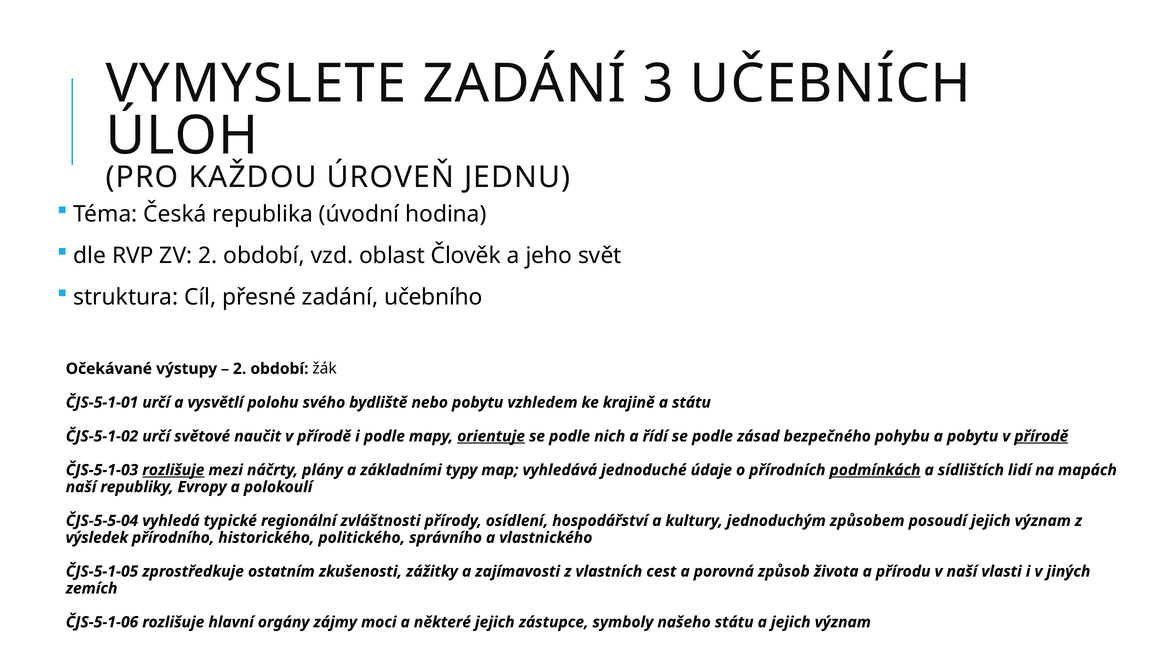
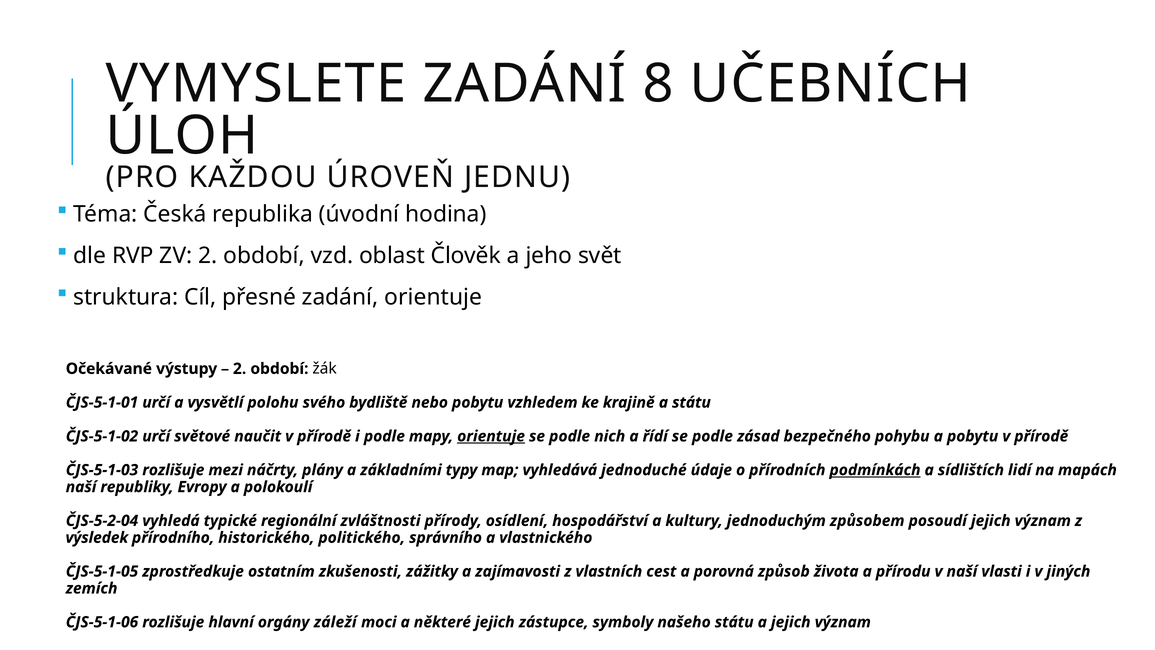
3: 3 -> 8
zadání učebního: učebního -> orientuje
přírodě at (1041, 436) underline: present -> none
rozlišuje at (173, 470) underline: present -> none
ČJS-5-5-04: ČJS-5-5-04 -> ČJS-5-2-04
zájmy: zájmy -> záleží
